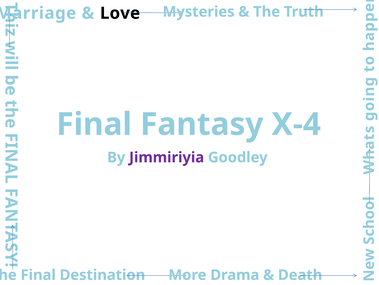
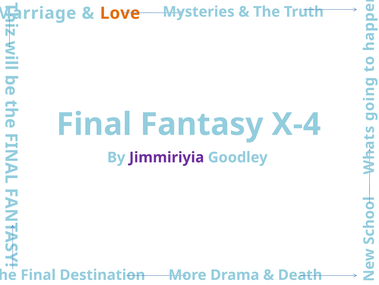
Love colour: black -> orange
